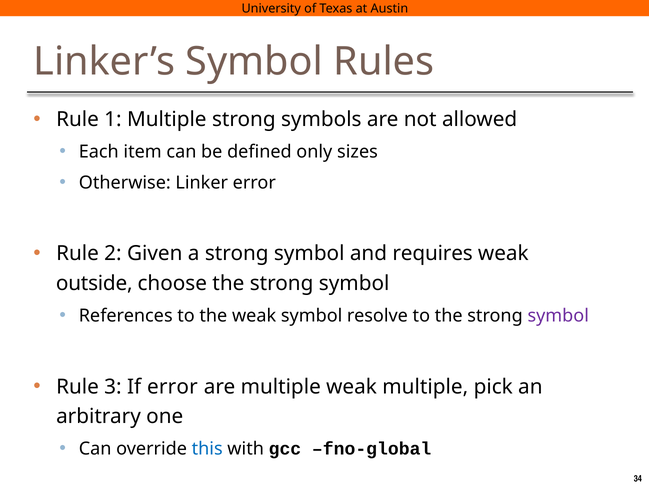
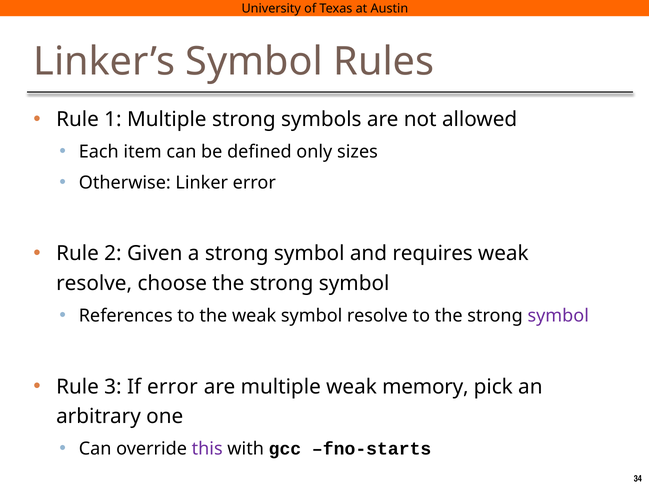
outside at (94, 283): outside -> resolve
weak multiple: multiple -> memory
this colour: blue -> purple
fno-global: fno-global -> fno-starts
